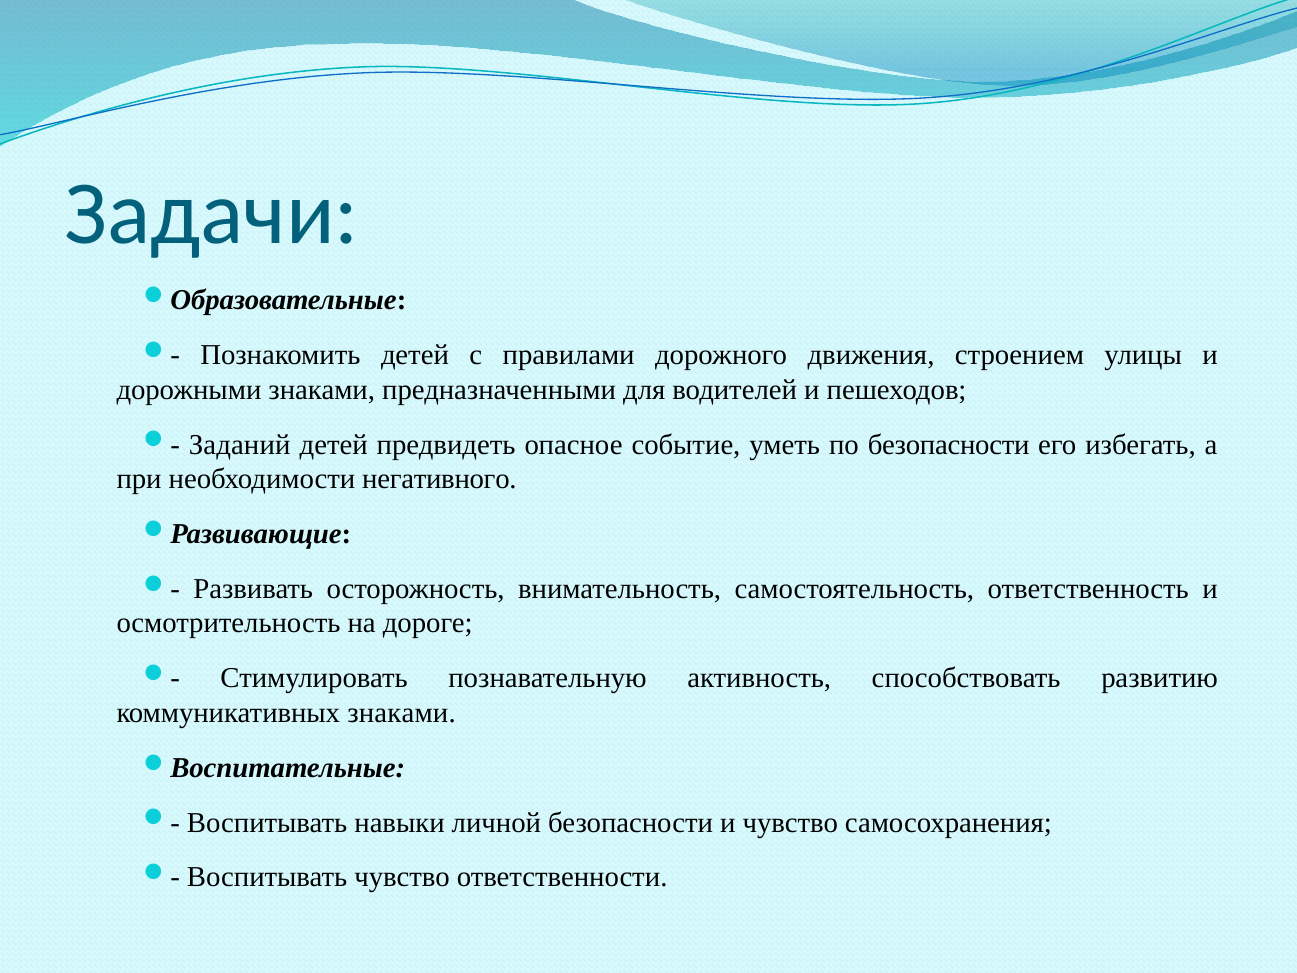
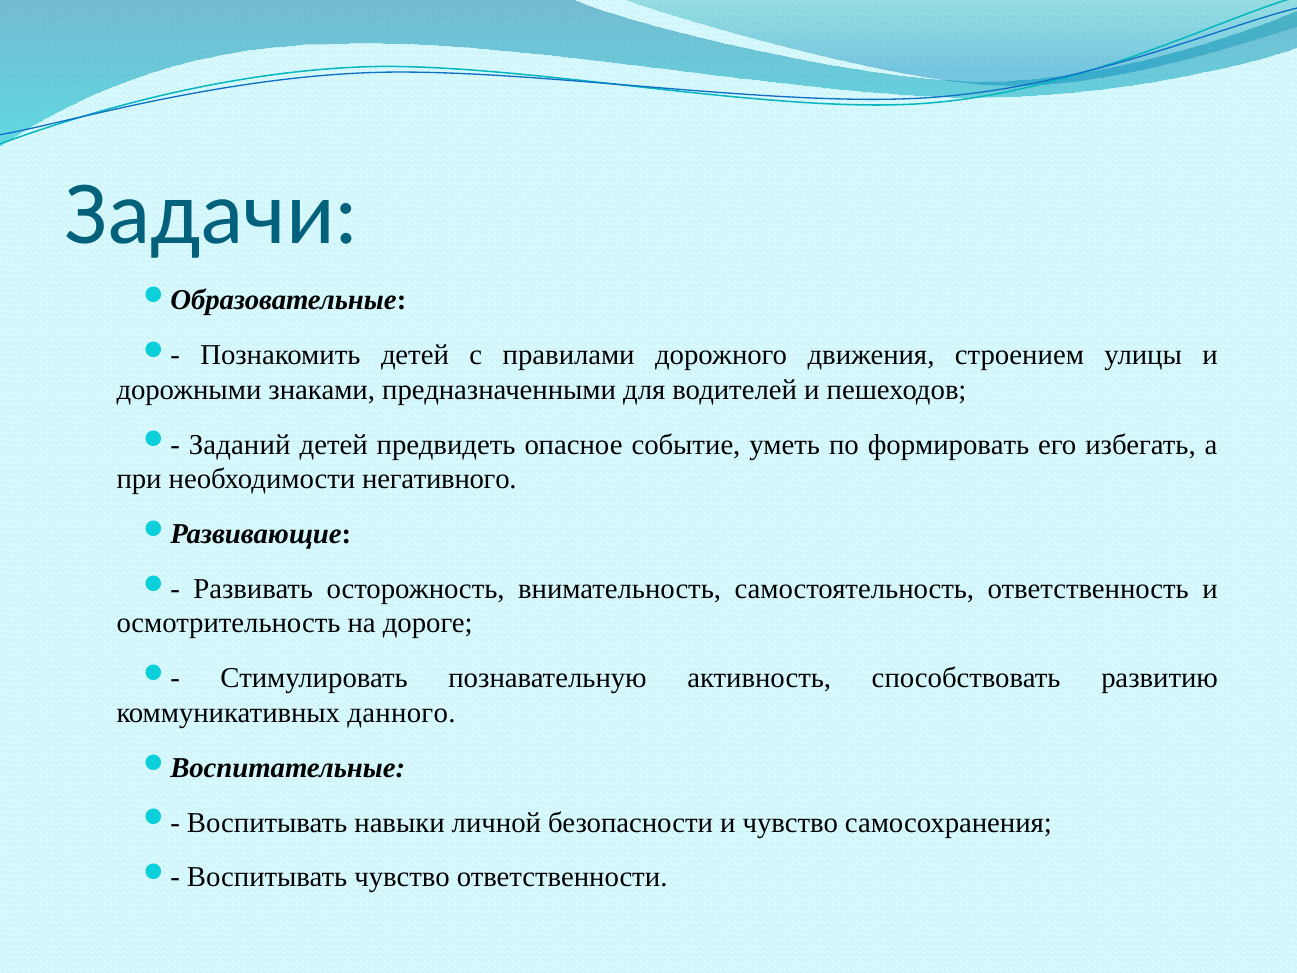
по безопасности: безопасности -> формировать
коммуникативных знаками: знаками -> данного
